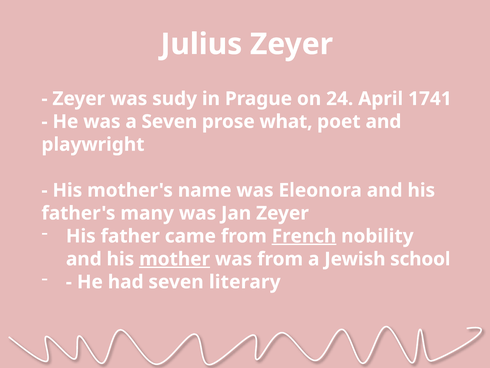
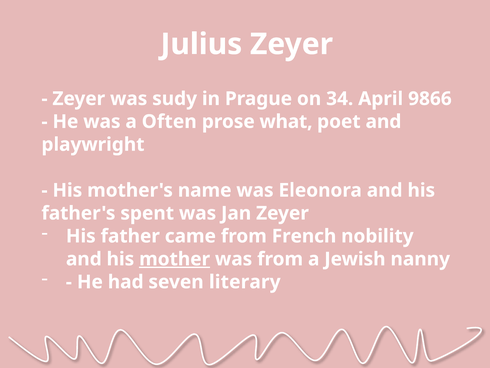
24: 24 -> 34
1741: 1741 -> 9866
a Seven: Seven -> Often
many: many -> spent
French underline: present -> none
school: school -> nanny
